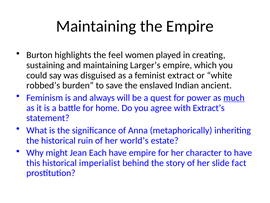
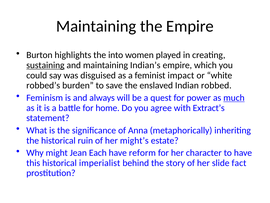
feel: feel -> into
sustaining underline: none -> present
Larger’s: Larger’s -> Indian’s
extract: extract -> impact
ancient: ancient -> robbed
world’s: world’s -> might’s
have empire: empire -> reform
